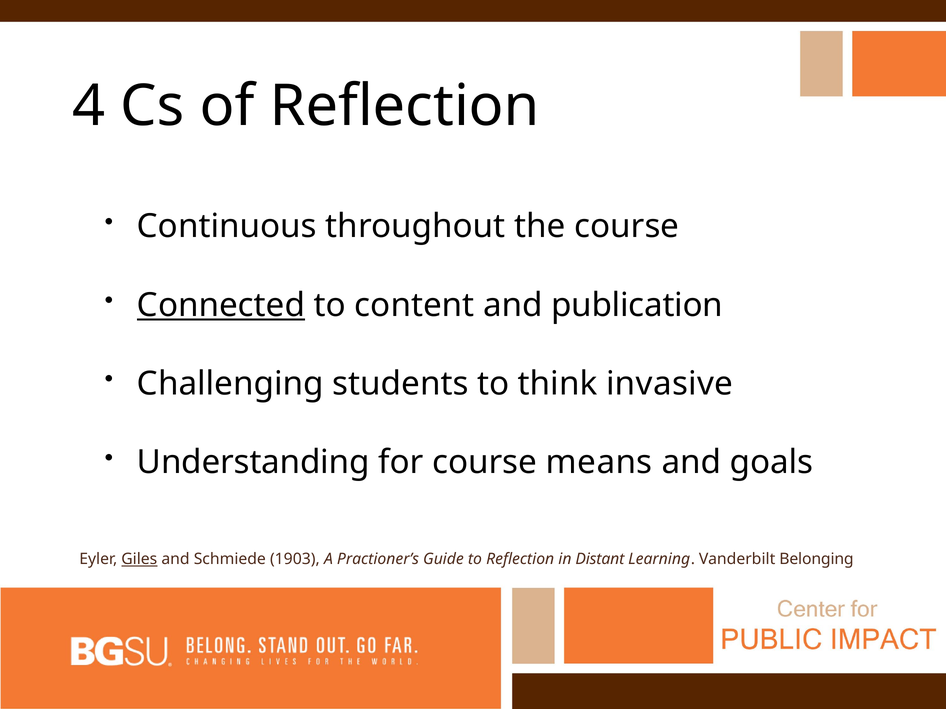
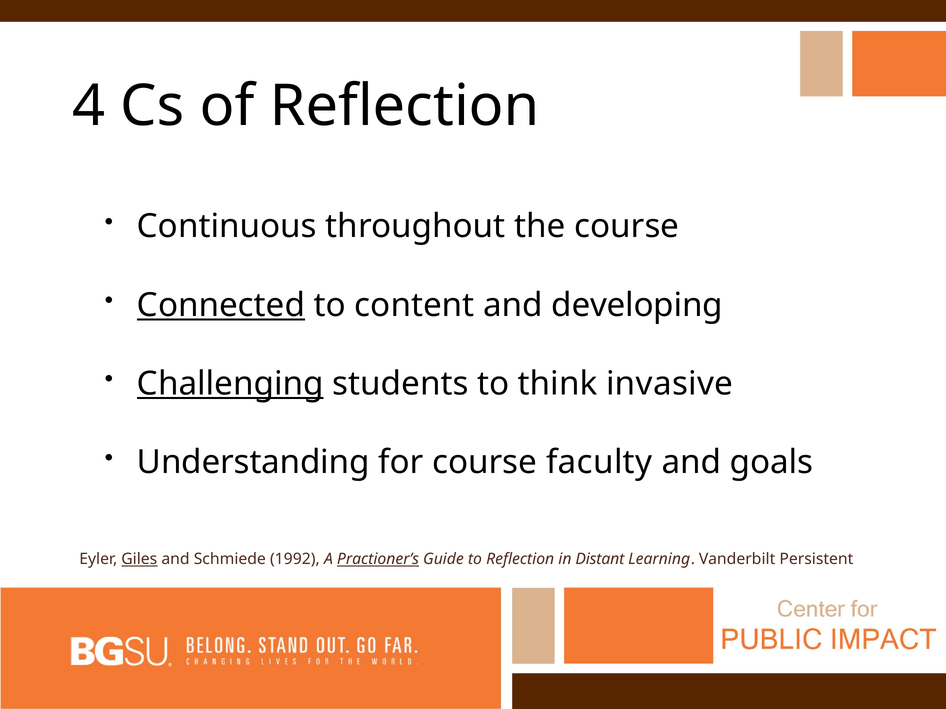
publication: publication -> developing
Challenging underline: none -> present
means: means -> faculty
1903: 1903 -> 1992
Practioner’s underline: none -> present
Belonging: Belonging -> Persistent
